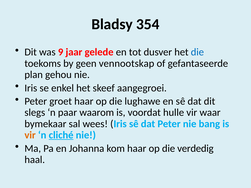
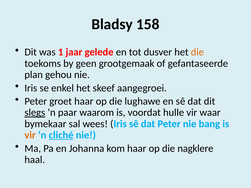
354: 354 -> 158
9: 9 -> 1
die at (197, 52) colour: blue -> orange
vennootskap: vennootskap -> grootgemaak
slegs underline: none -> present
verdedig: verdedig -> nagklere
